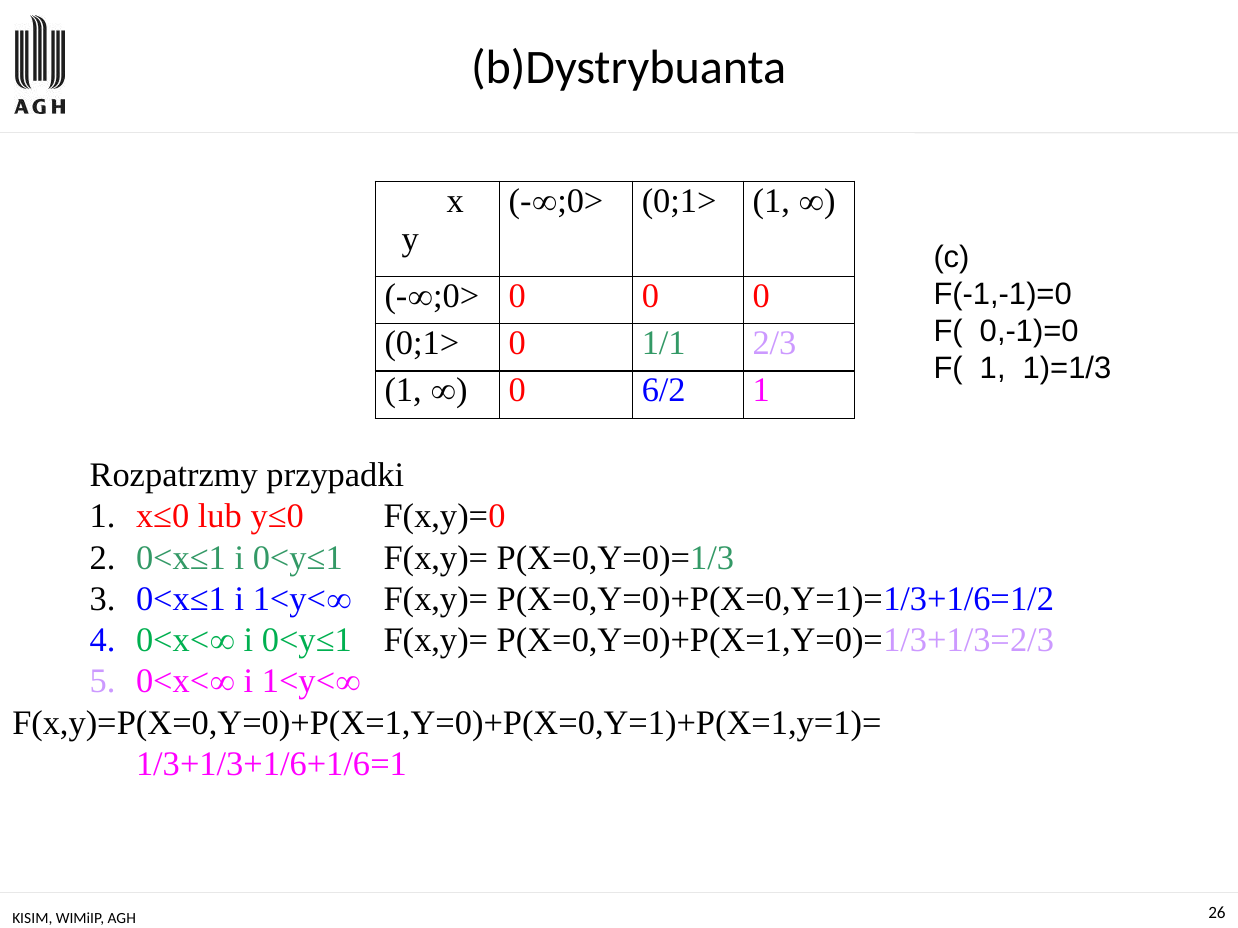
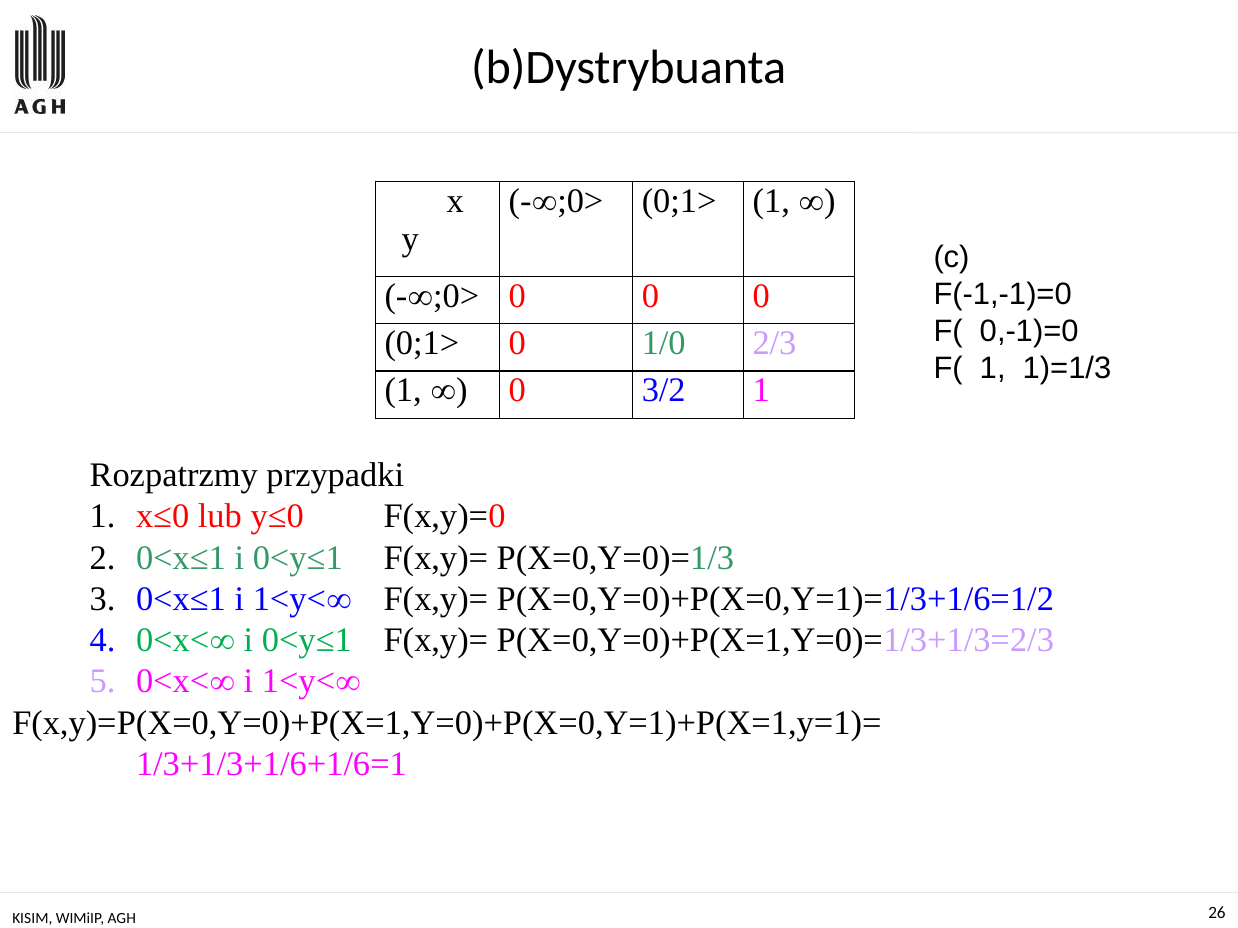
1/1: 1/1 -> 1/0
6/2: 6/2 -> 3/2
